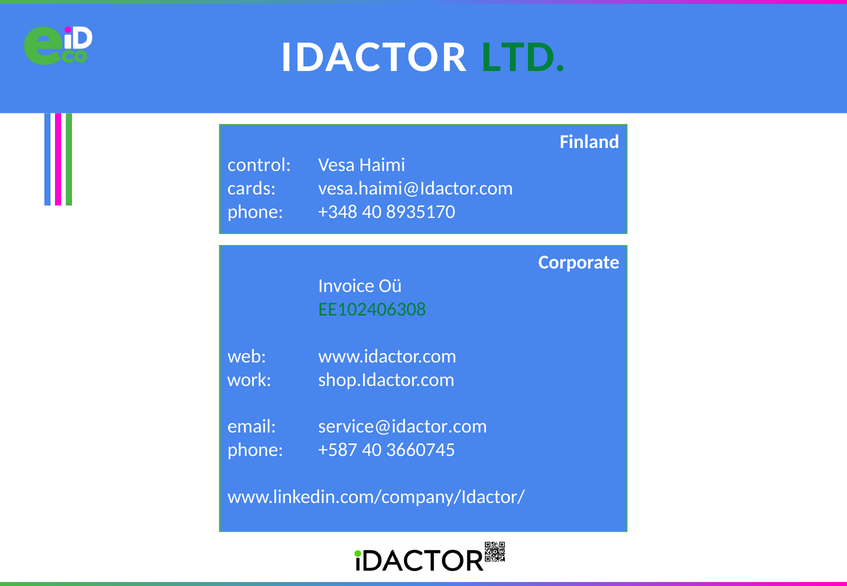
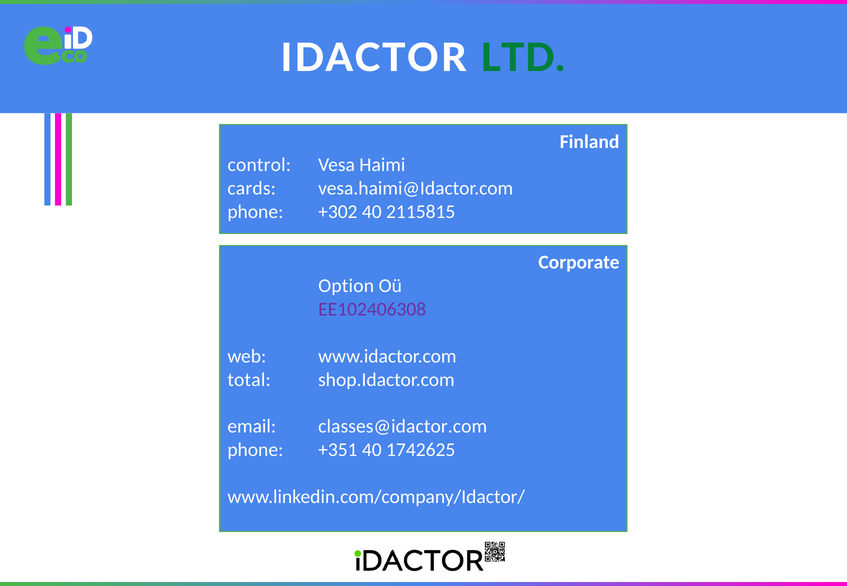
+348: +348 -> +302
8935170: 8935170 -> 2115815
Invoice: Invoice -> Option
EE102406308 colour: green -> purple
work: work -> total
service@idactor.com: service@idactor.com -> classes@idactor.com
+587: +587 -> +351
3660745: 3660745 -> 1742625
